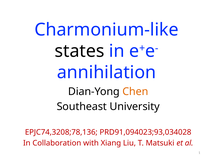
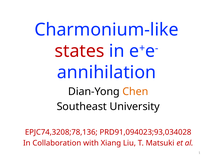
states colour: black -> red
